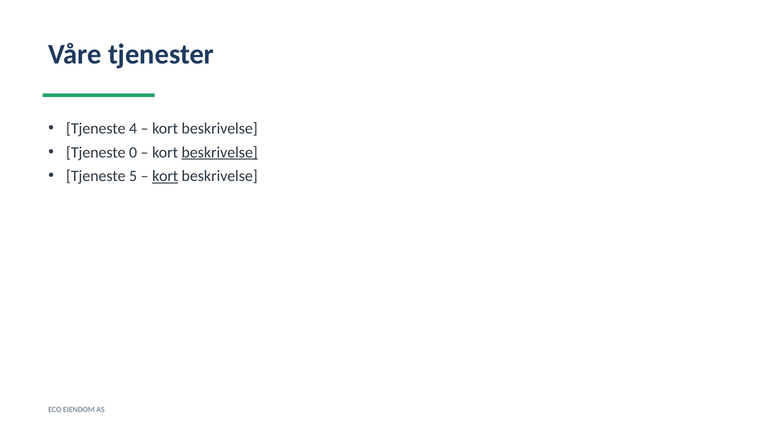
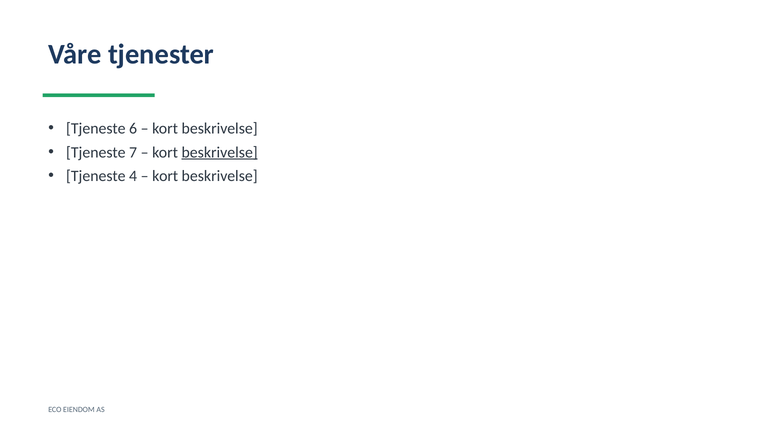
4: 4 -> 6
0: 0 -> 7
5: 5 -> 4
kort at (165, 176) underline: present -> none
